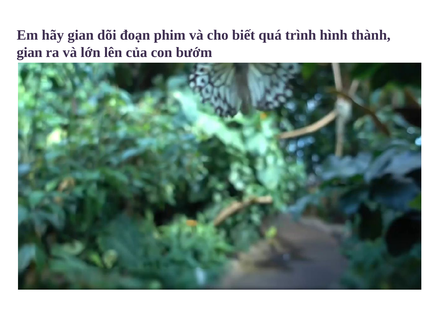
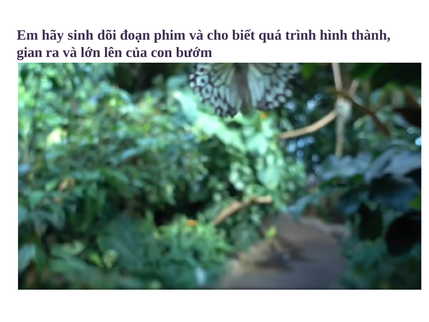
hãy gian: gian -> sinh
